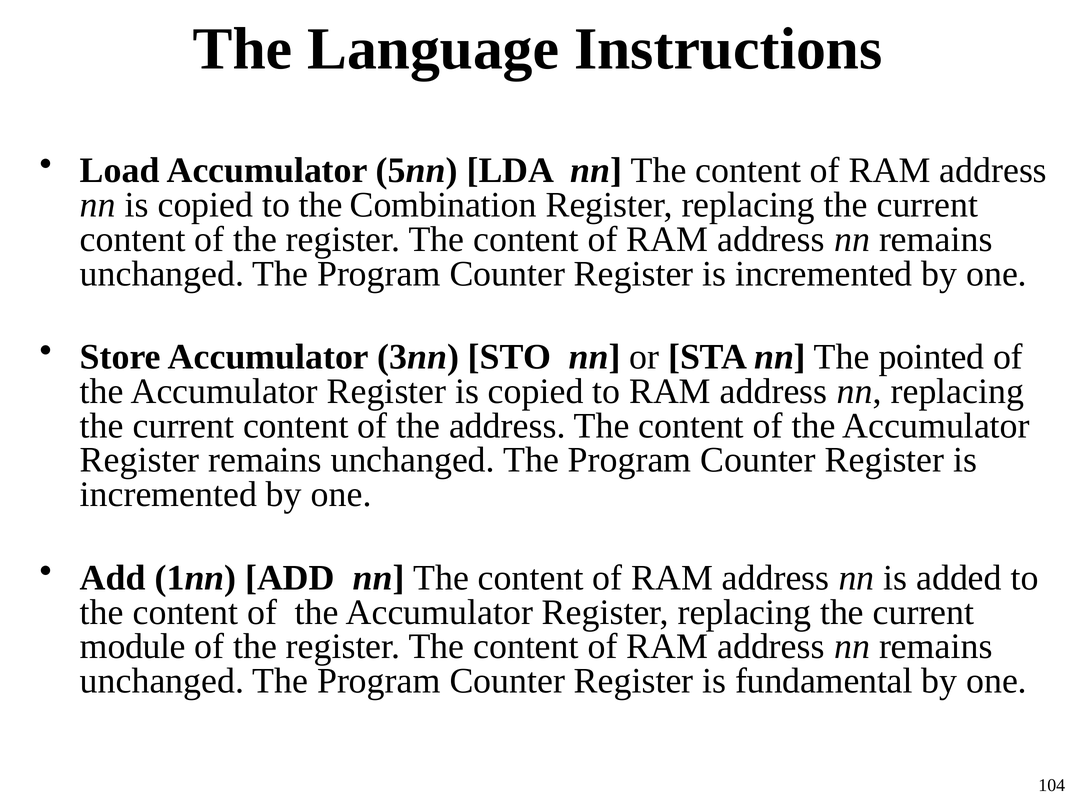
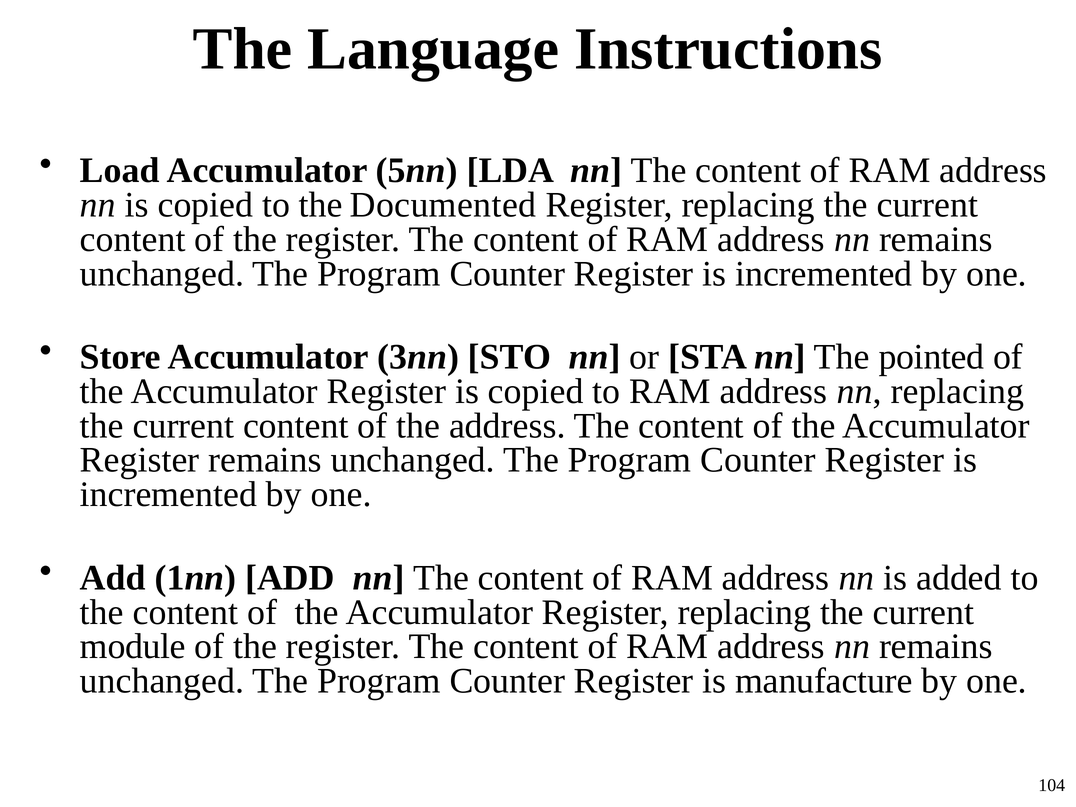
Combination: Combination -> Documented
fundamental: fundamental -> manufacture
